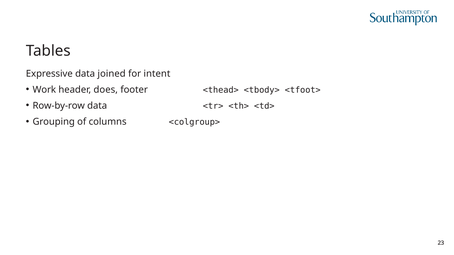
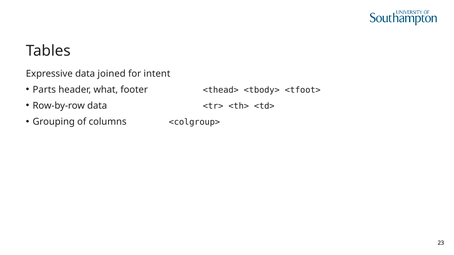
Work: Work -> Parts
does: does -> what
